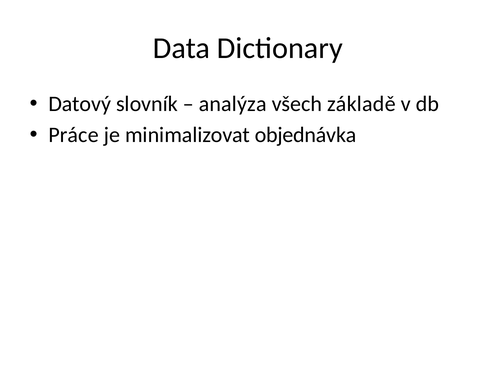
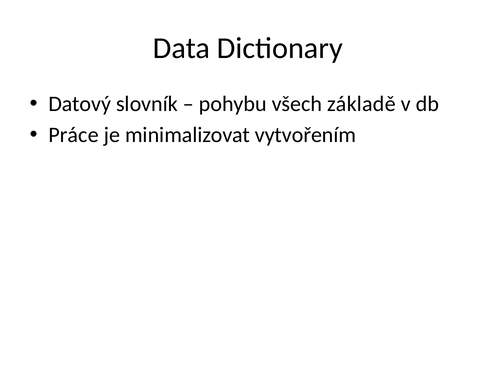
analýza: analýza -> pohybu
objednávka: objednávka -> vytvořením
